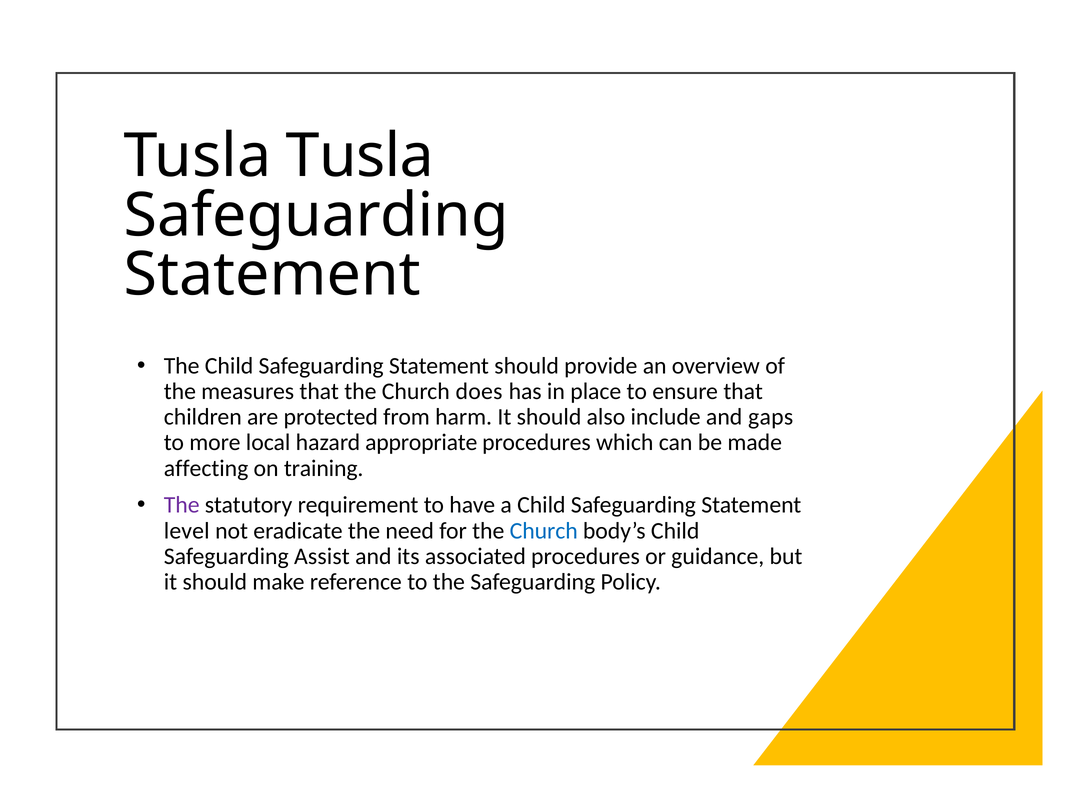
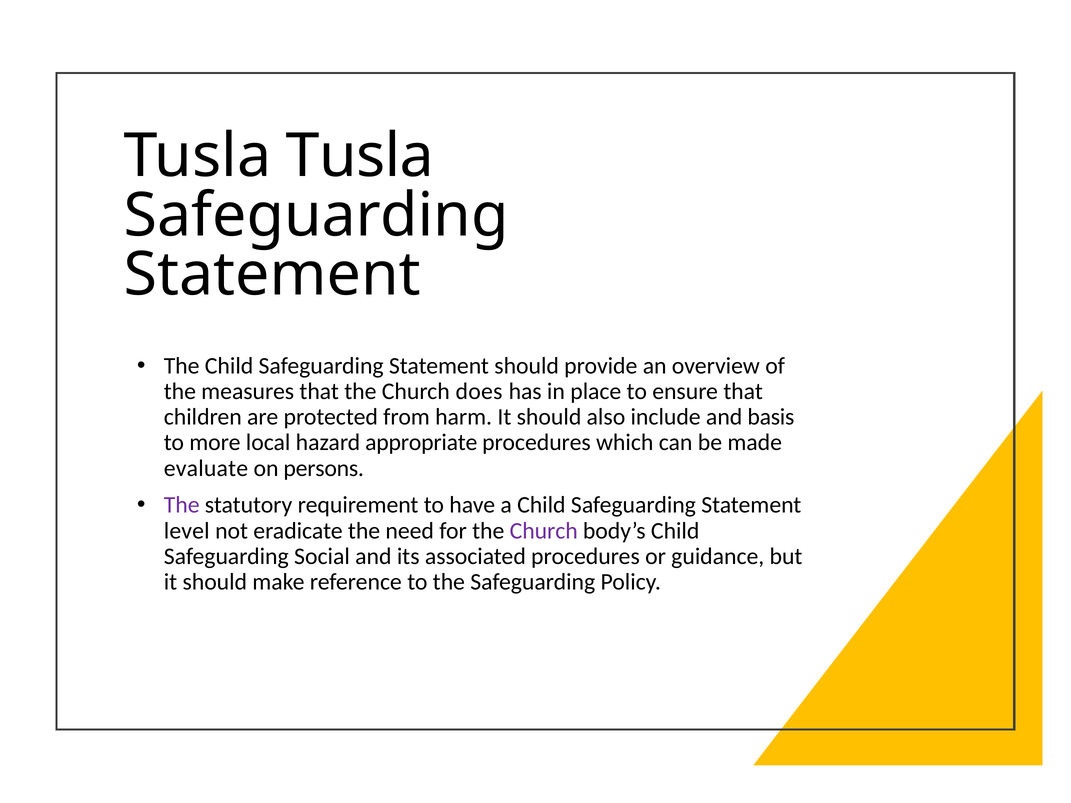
gaps: gaps -> basis
affecting: affecting -> evaluate
training: training -> persons
Church at (544, 531) colour: blue -> purple
Assist: Assist -> Social
